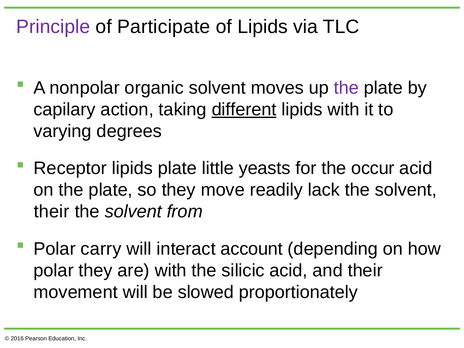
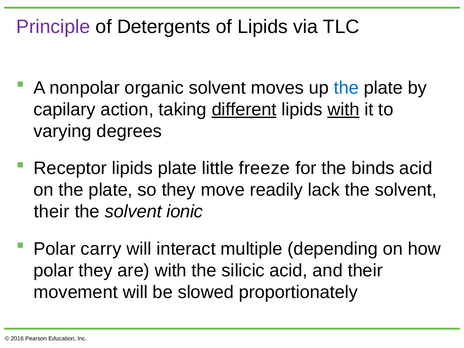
Participate: Participate -> Detergents
the at (346, 88) colour: purple -> blue
with at (343, 110) underline: none -> present
yeasts: yeasts -> freeze
occur: occur -> binds
from: from -> ionic
account: account -> multiple
